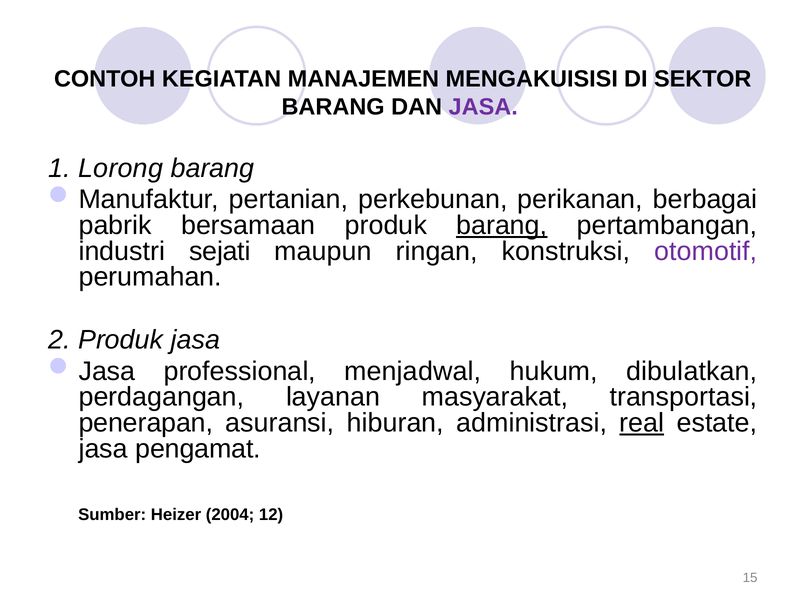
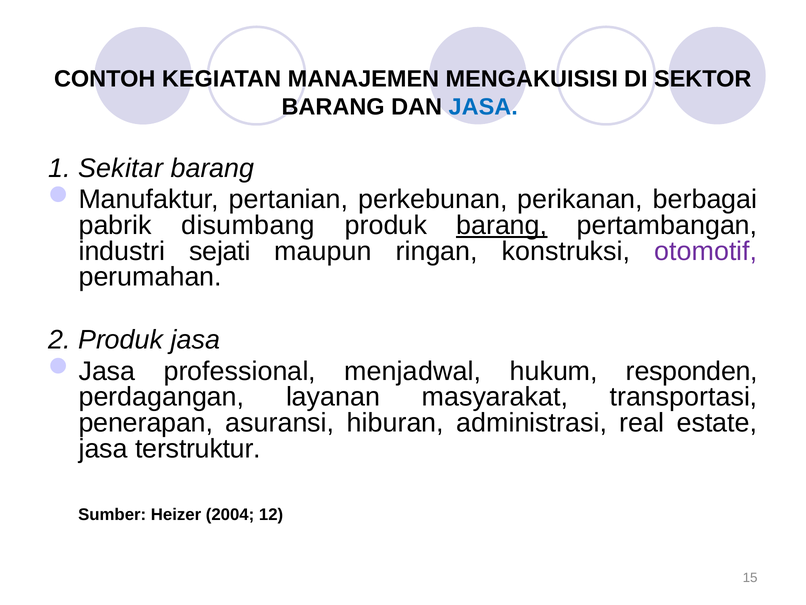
JASA at (483, 107) colour: purple -> blue
Lorong: Lorong -> Sekitar
bersamaan: bersamaan -> disumbang
dibulatkan: dibulatkan -> responden
real underline: present -> none
pengamat: pengamat -> terstruktur
